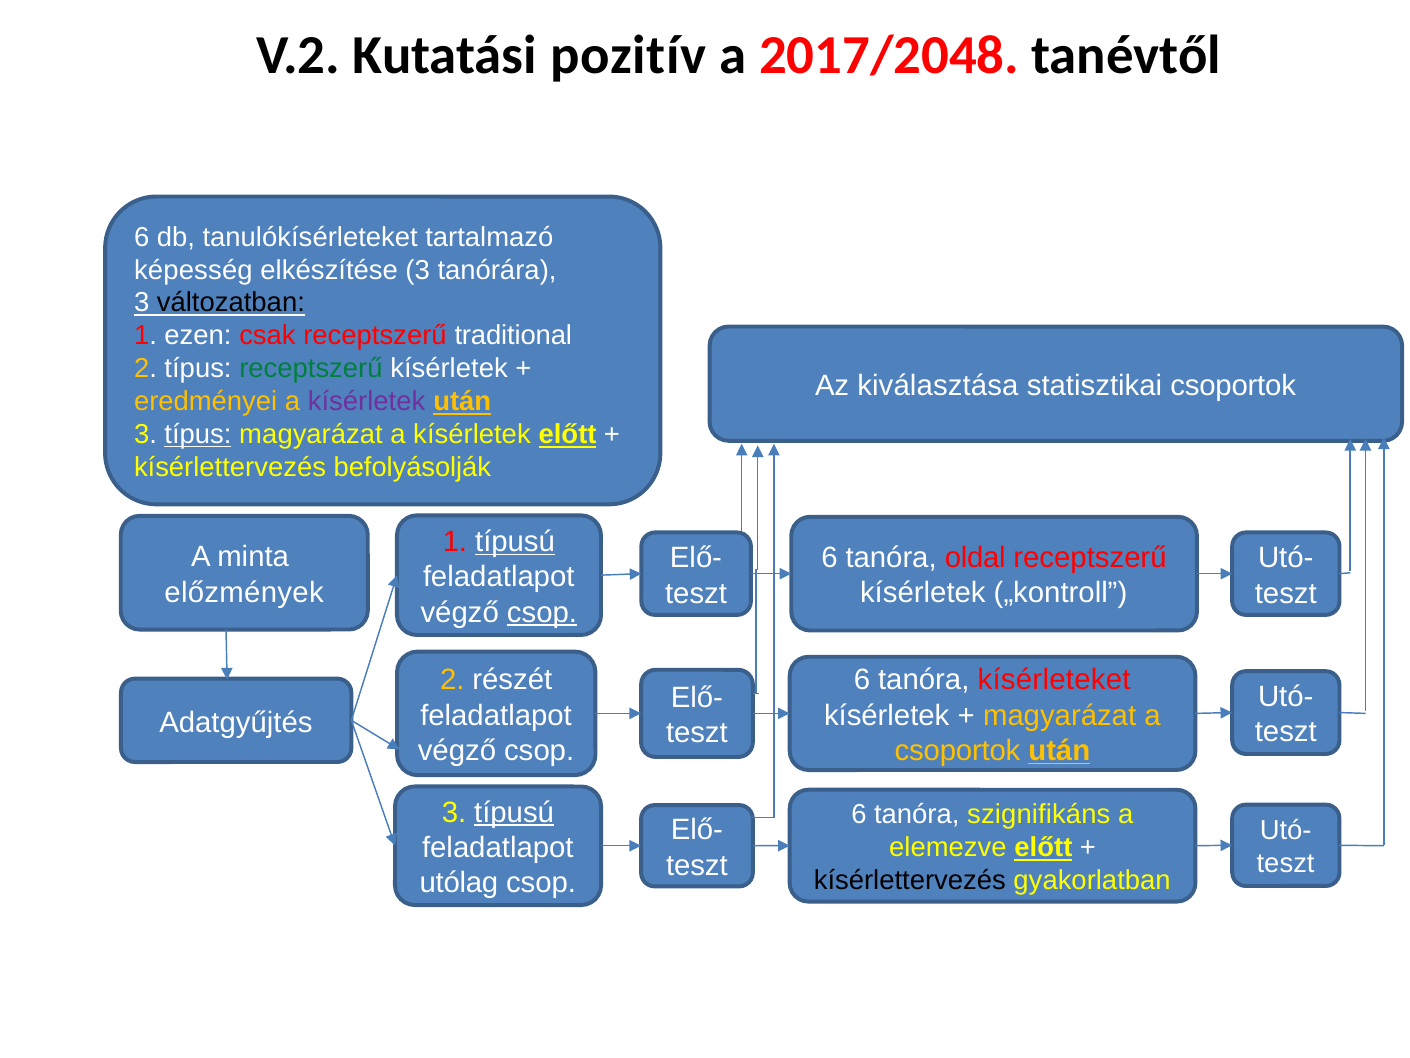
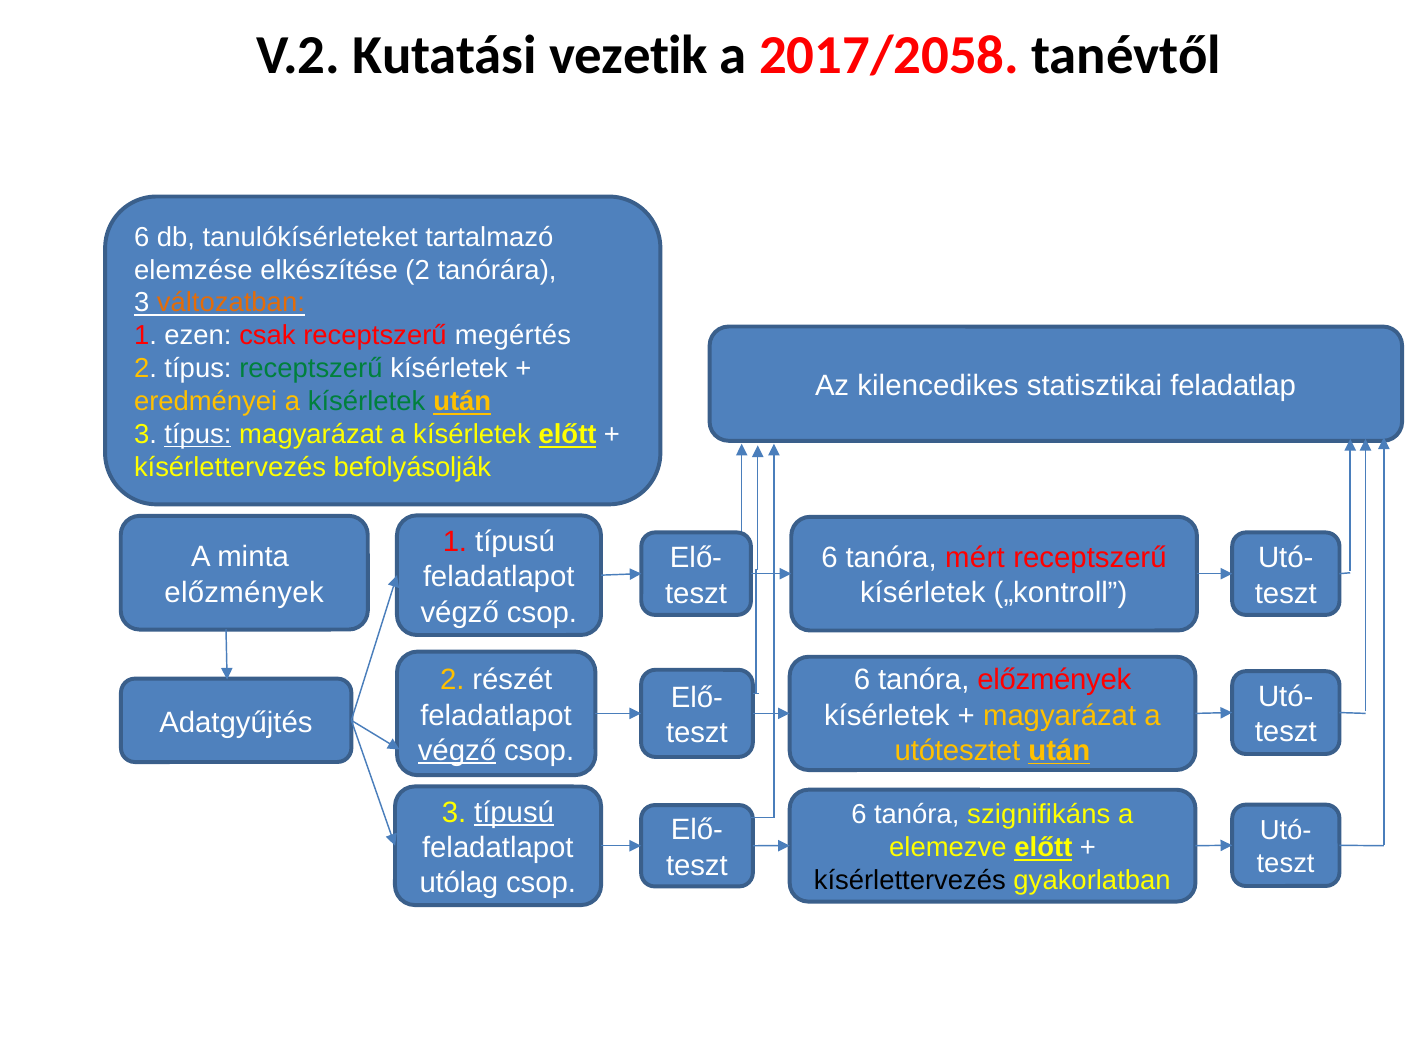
pozitív: pozitív -> vezetik
2017/2048: 2017/2048 -> 2017/2058
képesség: képesség -> elemzése
elkészítése 3: 3 -> 2
változatban colour: black -> orange
traditional: traditional -> megértés
kiválasztása: kiválasztása -> kilencedikes
statisztikai csoportok: csoportok -> feladatlap
kísérletek at (367, 402) colour: purple -> green
típusú at (515, 542) underline: present -> none
oldal: oldal -> mért
csop at (542, 612) underline: present -> none
tanóra kísérleteket: kísérleteket -> előzmények
végző at (457, 750) underline: none -> present
csoportok at (958, 750): csoportok -> utótesztet
